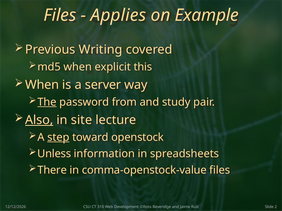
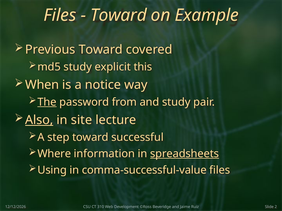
Applies at (118, 15): Applies -> Toward
Previous Writing: Writing -> Toward
md5 when: when -> study
server: server -> notice
step underline: present -> none
openstock: openstock -> successful
Unless: Unless -> Where
spreadsheets underline: none -> present
There: There -> Using
comma-openstock-value: comma-openstock-value -> comma-successful-value
